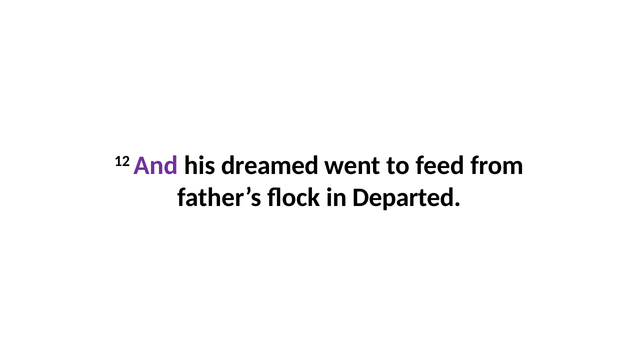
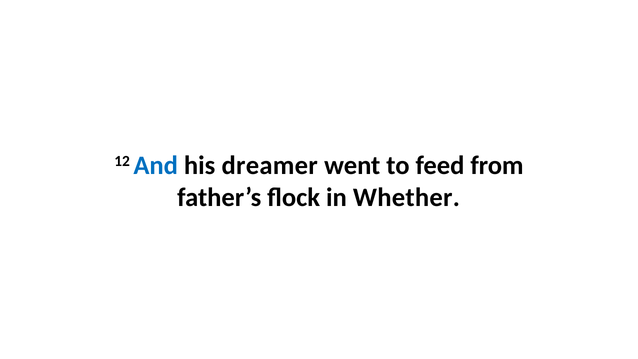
And colour: purple -> blue
dreamed: dreamed -> dreamer
Departed: Departed -> Whether
